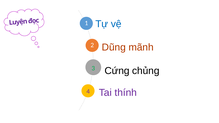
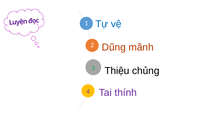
Cứng: Cứng -> Thiệu
